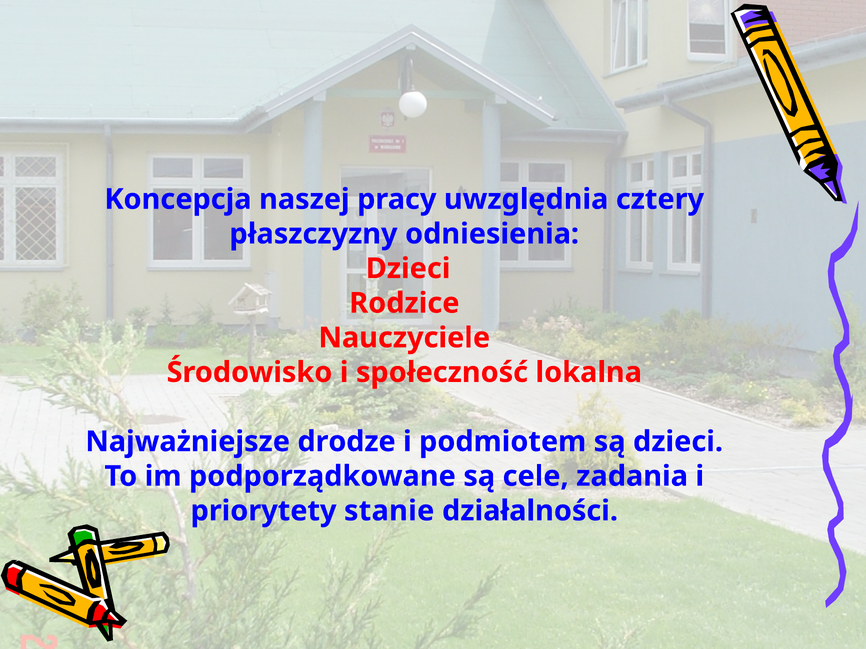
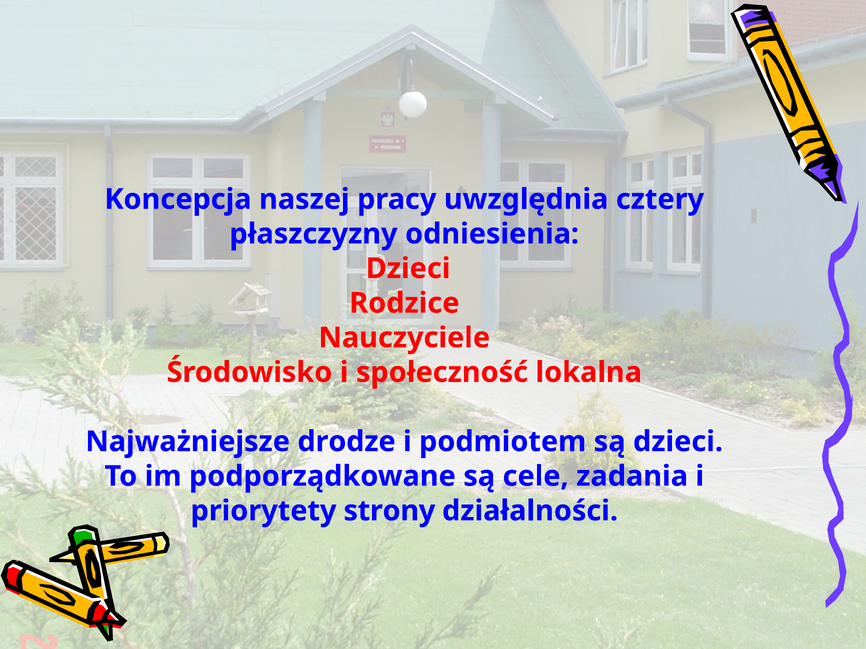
stanie: stanie -> strony
